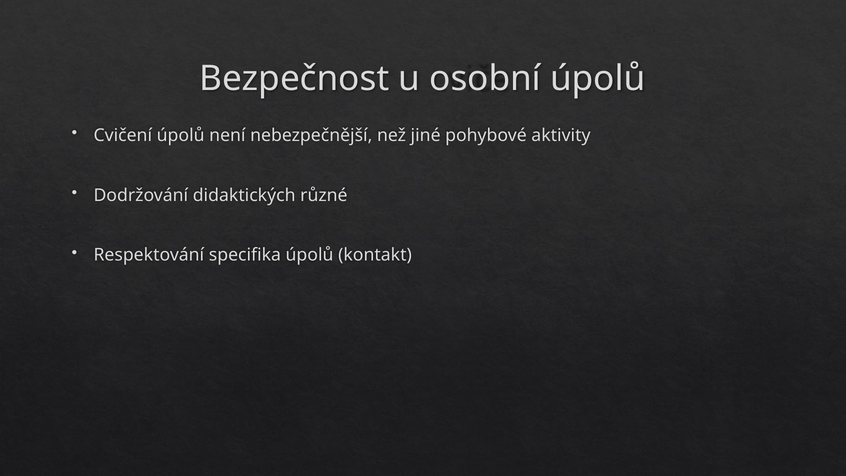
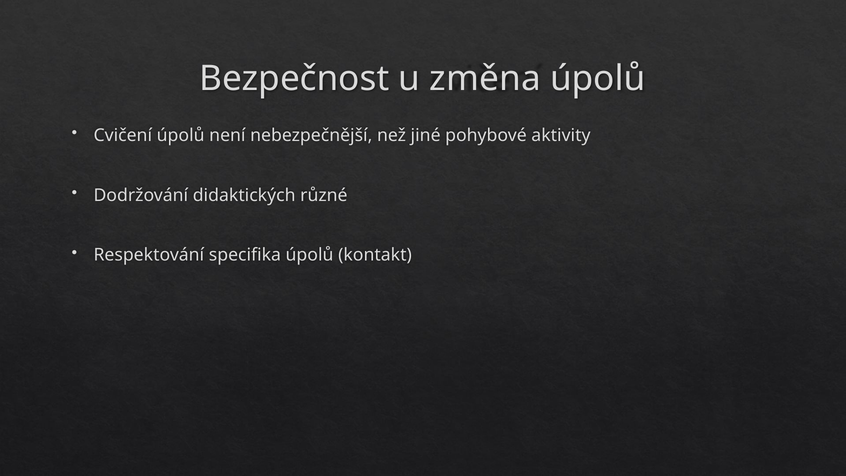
osobní: osobní -> změna
